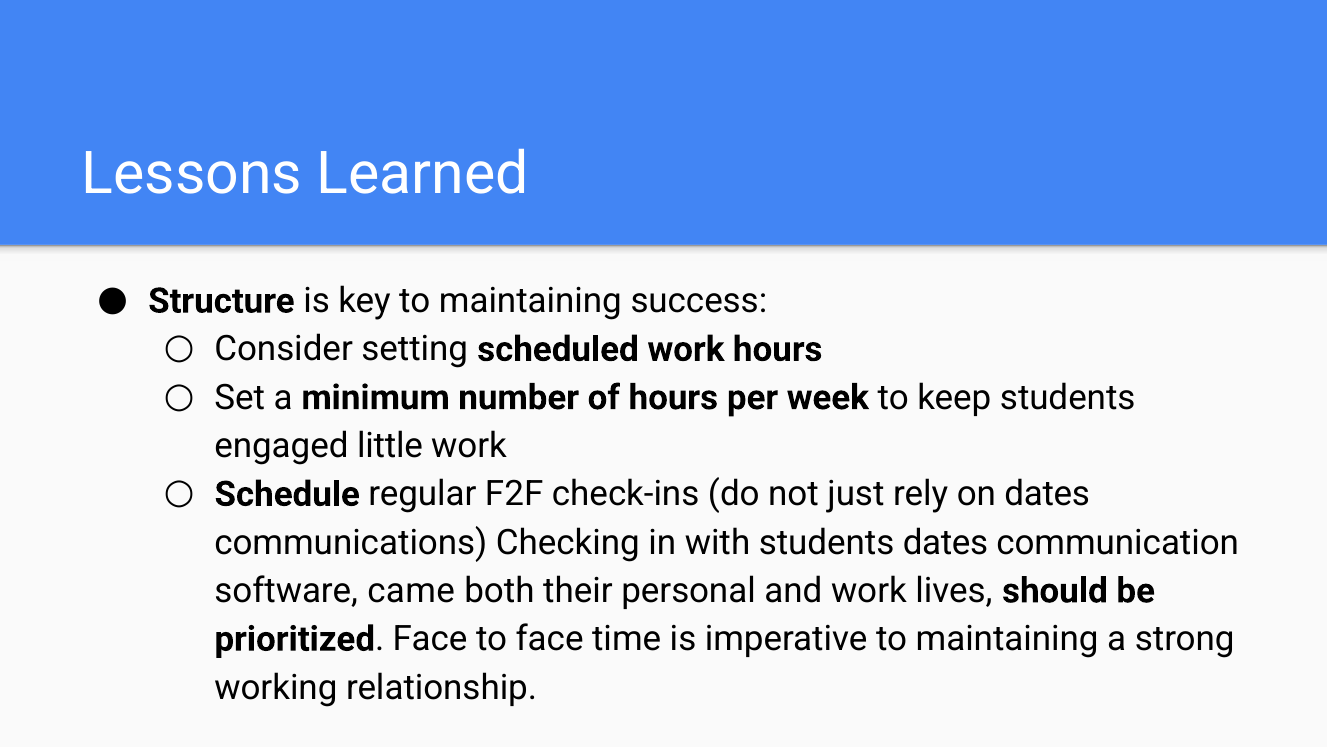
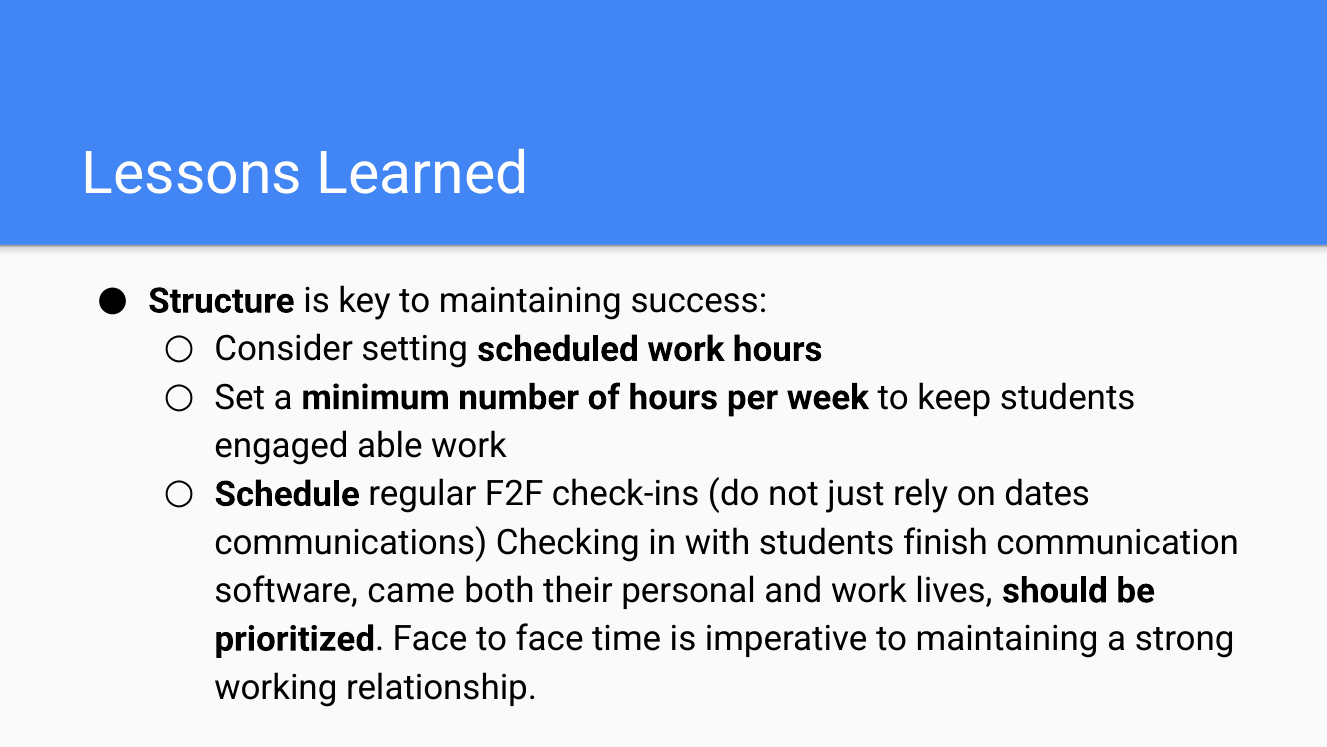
little: little -> able
students dates: dates -> finish
